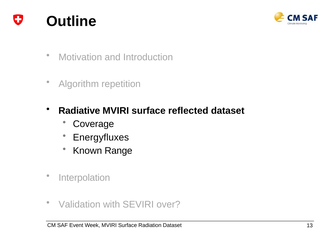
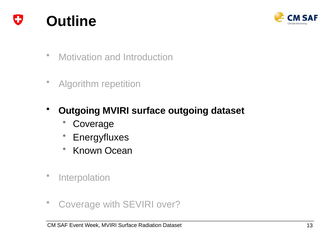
Radiative at (79, 110): Radiative -> Outgoing
surface reflected: reflected -> outgoing
Range: Range -> Ocean
Validation at (80, 204): Validation -> Coverage
